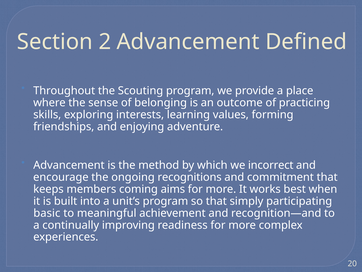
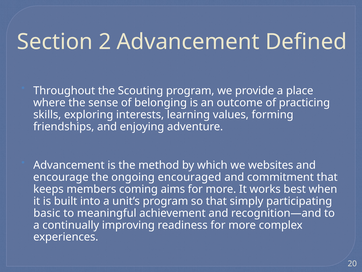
incorrect: incorrect -> websites
recognitions: recognitions -> encouraged
